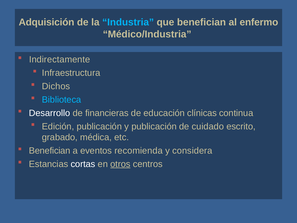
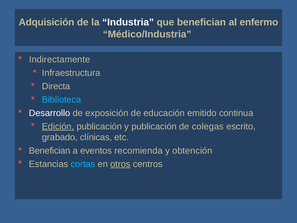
Industria colour: light blue -> white
Dichos: Dichos -> Directa
financieras: financieras -> exposición
clínicas: clínicas -> emitido
Edición underline: none -> present
cuidado: cuidado -> colegas
médica: médica -> clínicas
considera: considera -> obtención
cortas colour: white -> light blue
